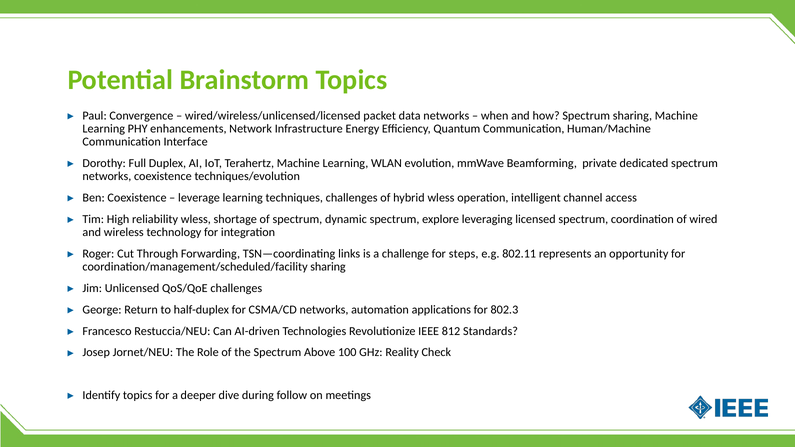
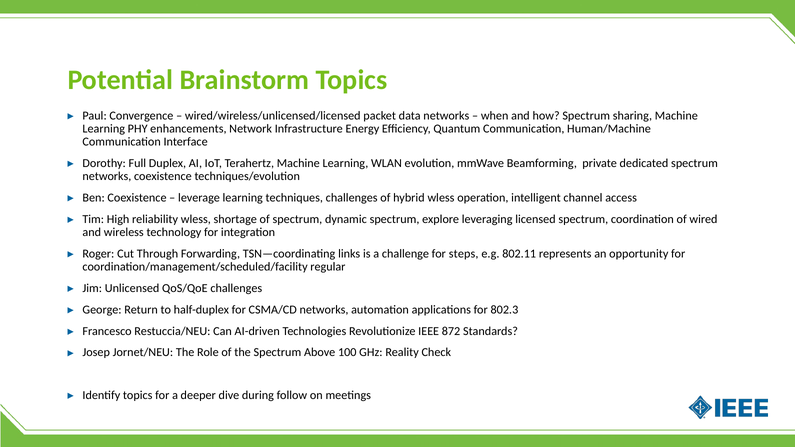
coordination/management/scheduled/facility sharing: sharing -> regular
812: 812 -> 872
